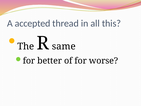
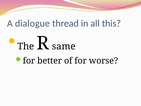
accepted: accepted -> dialogue
